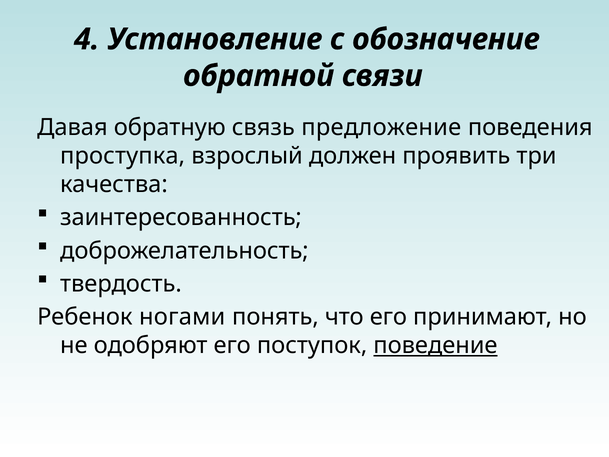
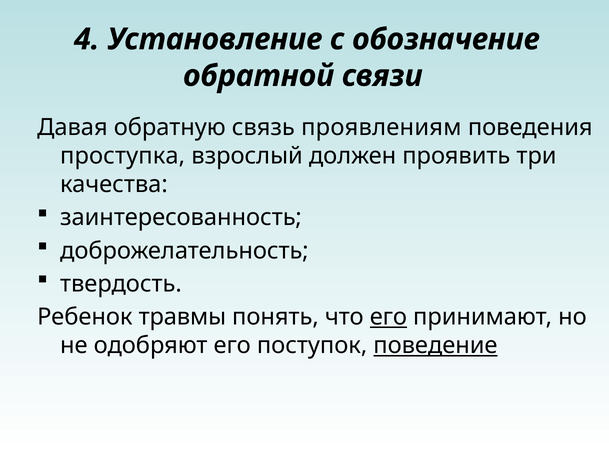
предложение: предложение -> проявлениям
ногами: ногами -> травмы
его at (388, 317) underline: none -> present
